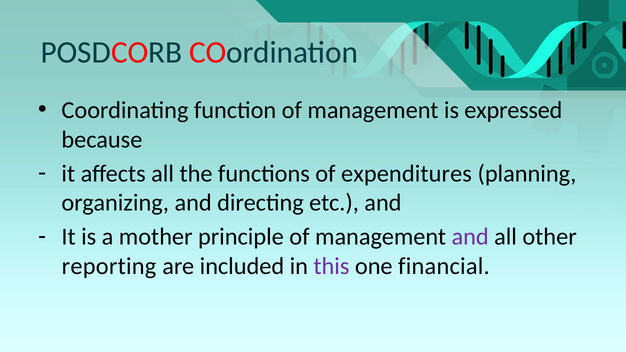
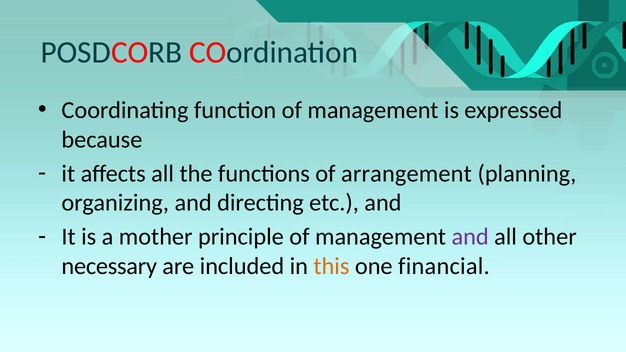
expenditures: expenditures -> arrangement
reporting: reporting -> necessary
this colour: purple -> orange
